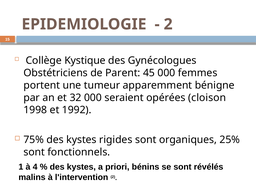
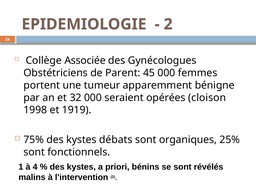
Kystique: Kystique -> Associée
1992: 1992 -> 1919
rigides: rigides -> débats
